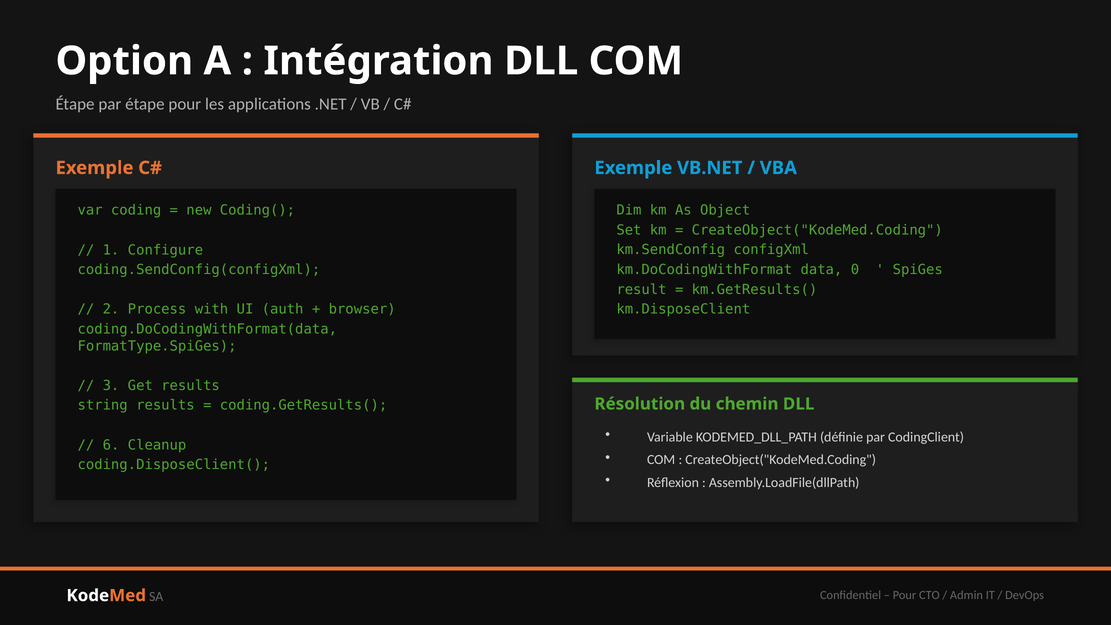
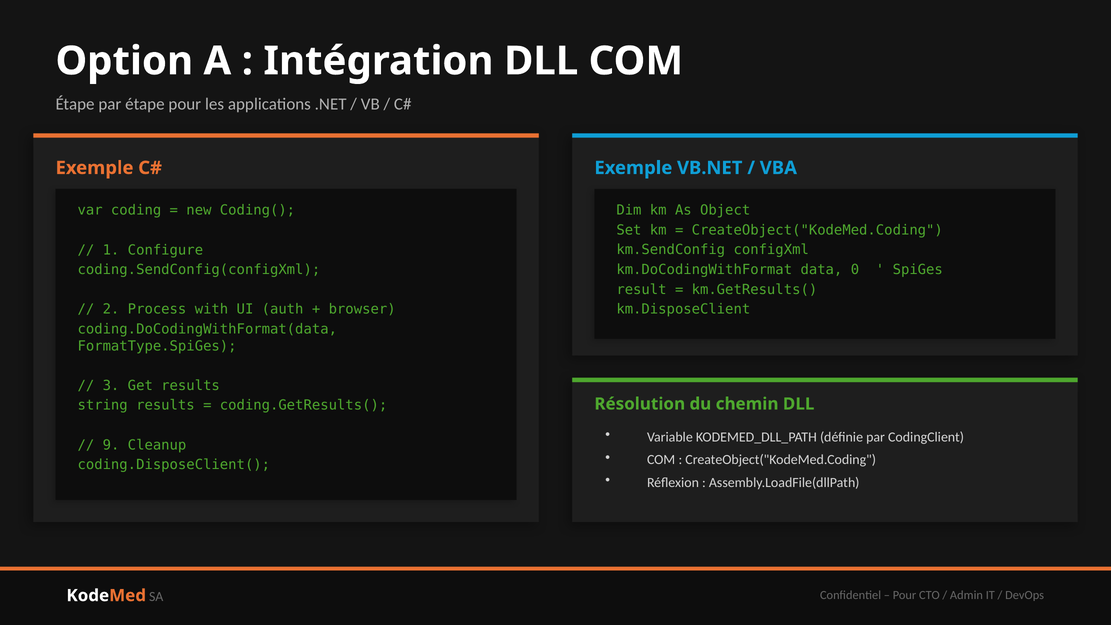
6: 6 -> 9
